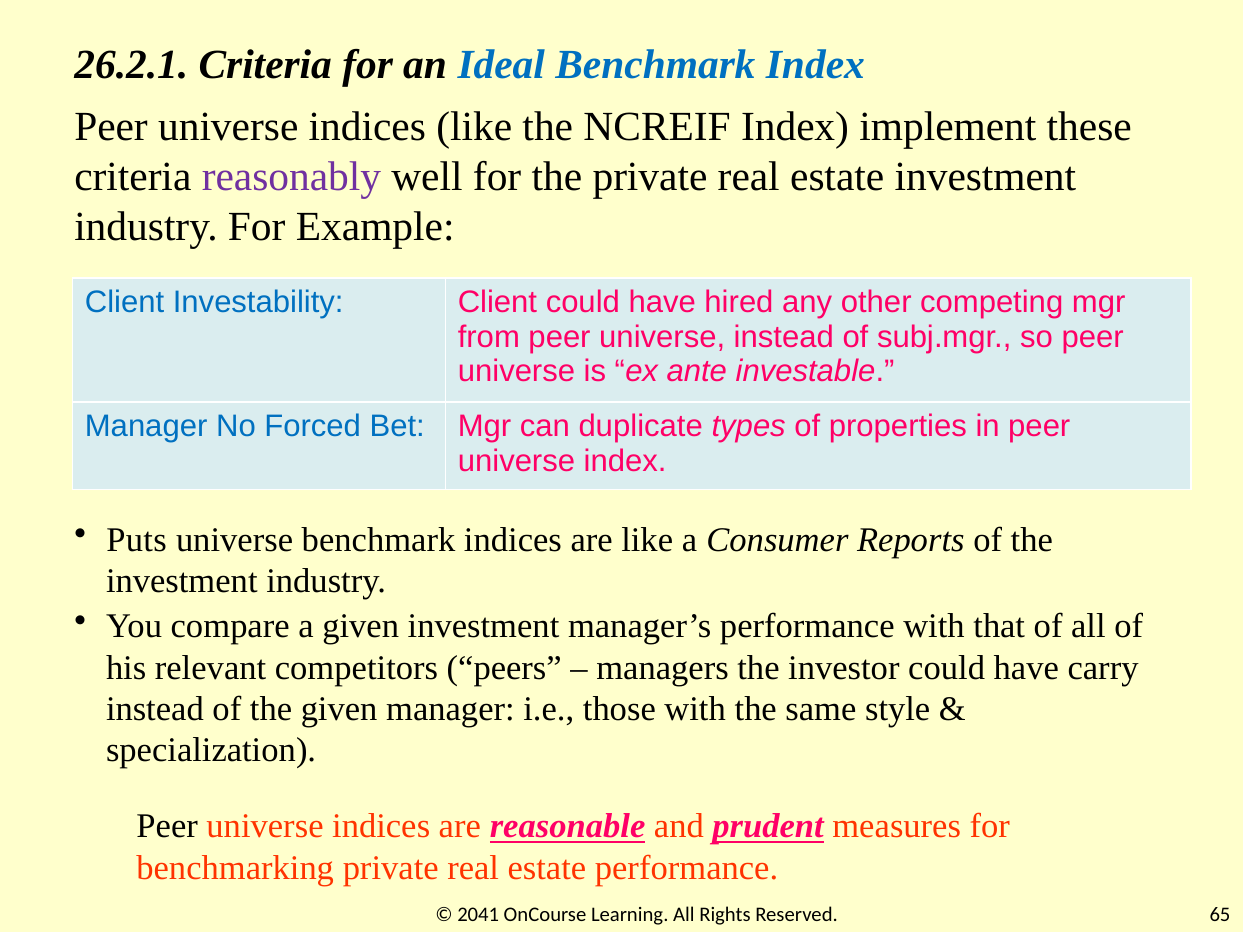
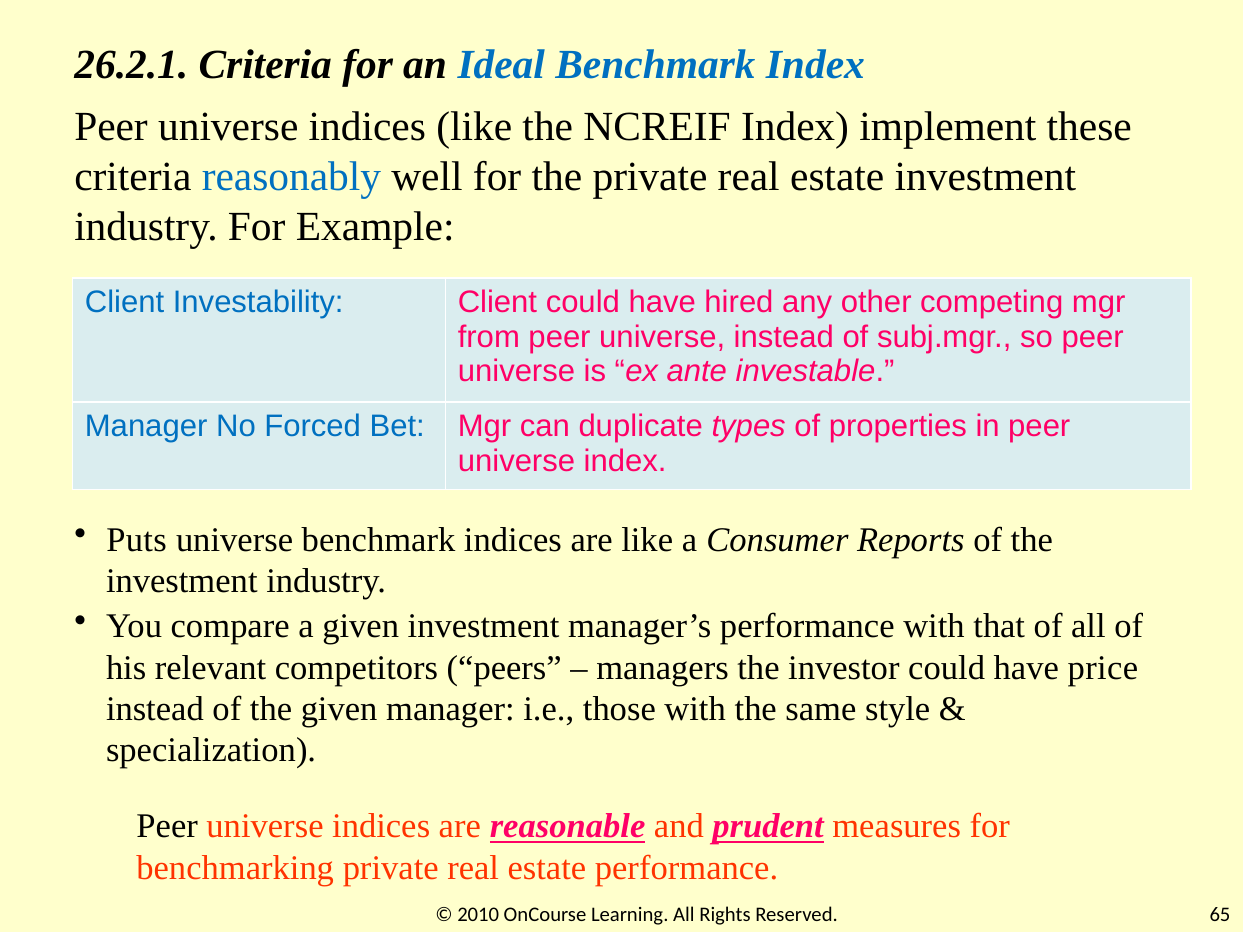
reasonably colour: purple -> blue
carry: carry -> price
2041: 2041 -> 2010
